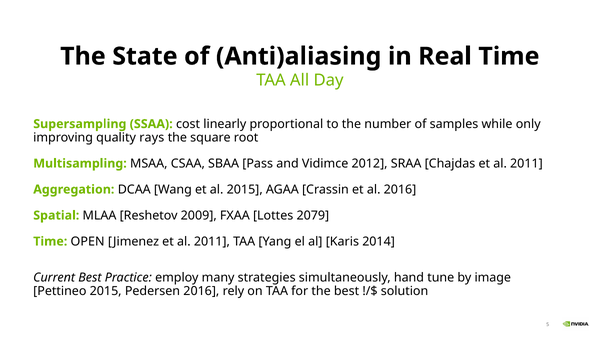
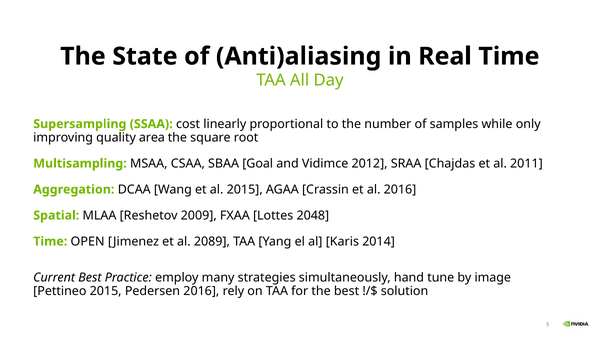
rays: rays -> area
Pass: Pass -> Goal
2079: 2079 -> 2048
Jimenez et al 2011: 2011 -> 2089
